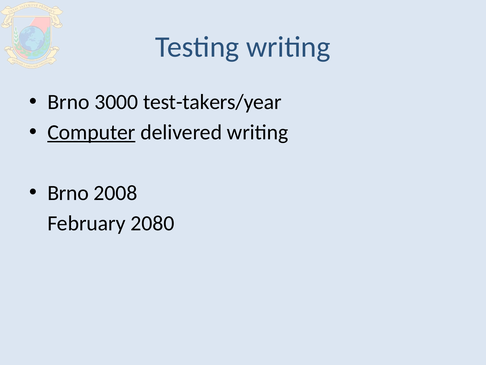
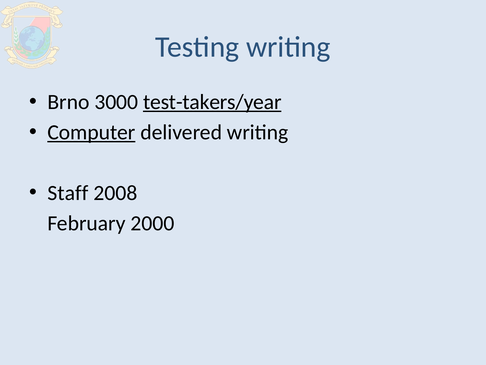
test-takers/year underline: none -> present
Brno at (68, 193): Brno -> Staff
2080: 2080 -> 2000
